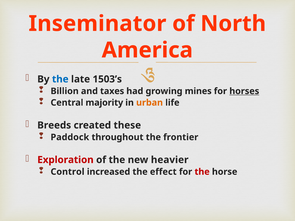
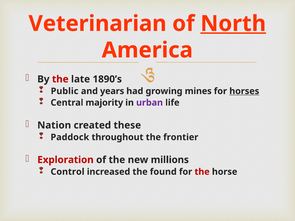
Inseminator: Inseminator -> Veterinarian
North underline: none -> present
the at (60, 79) colour: blue -> red
1503’s: 1503’s -> 1890’s
Billion: Billion -> Public
taxes: taxes -> years
urban colour: orange -> purple
Breeds: Breeds -> Nation
heavier: heavier -> millions
effect: effect -> found
